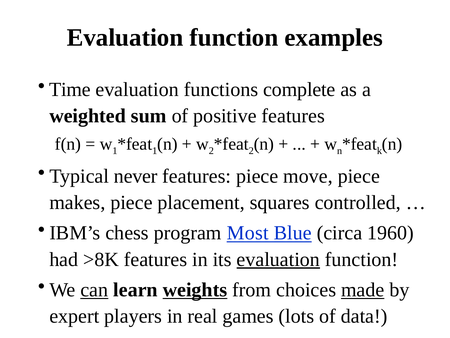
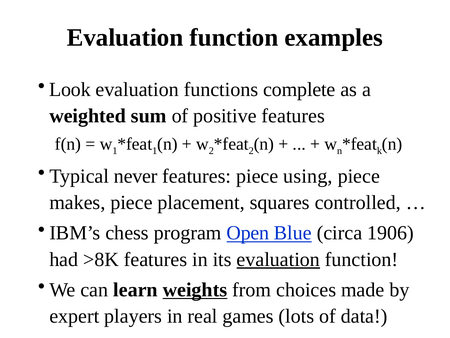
Time: Time -> Look
move: move -> using
Most: Most -> Open
1960: 1960 -> 1906
can underline: present -> none
made underline: present -> none
